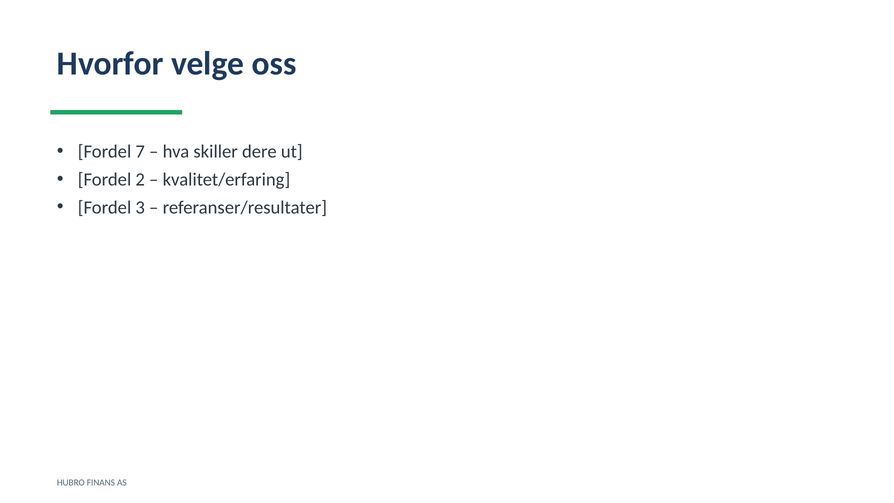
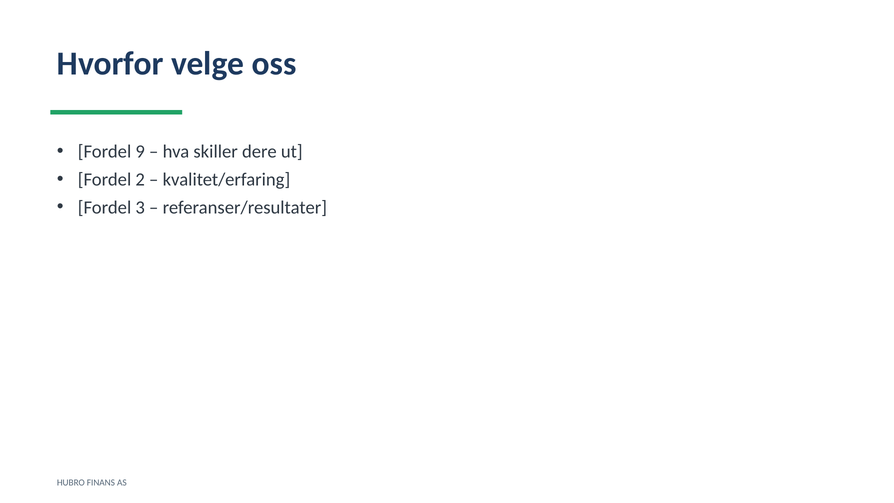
7: 7 -> 9
